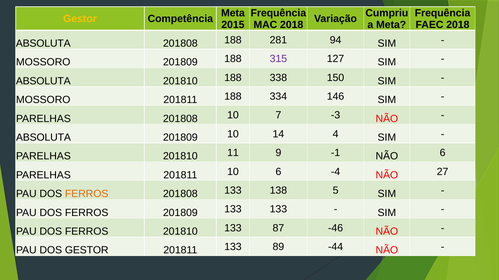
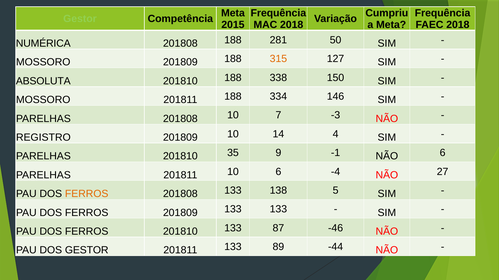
Gestor at (80, 19) colour: yellow -> light green
ABSOLUTA at (43, 44): ABSOLUTA -> NUMÉRICA
94: 94 -> 50
315 colour: purple -> orange
ABSOLUTA at (43, 138): ABSOLUTA -> REGISTRO
11: 11 -> 35
